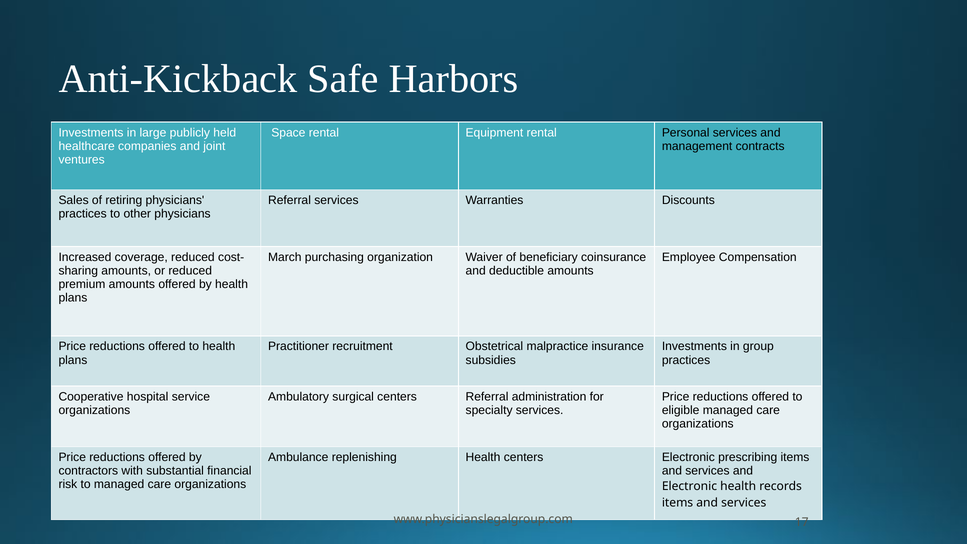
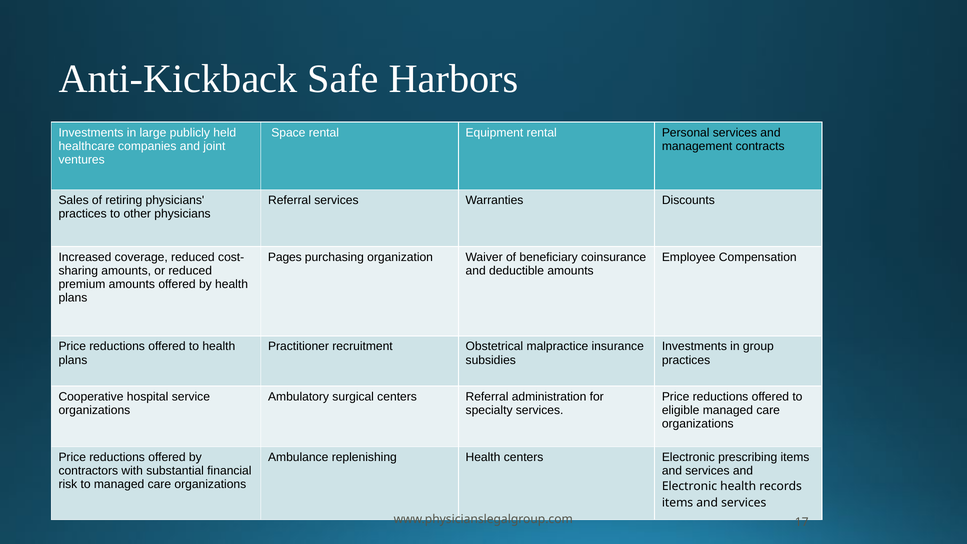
March: March -> Pages
